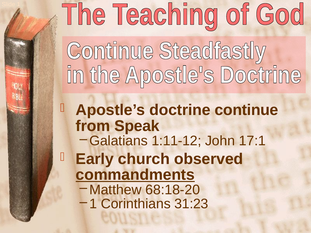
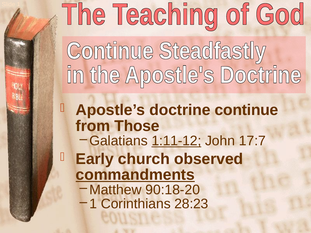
Speak: Speak -> Those
1:11-12 underline: none -> present
17:1: 17:1 -> 17:7
68:18-20: 68:18-20 -> 90:18-20
31:23: 31:23 -> 28:23
